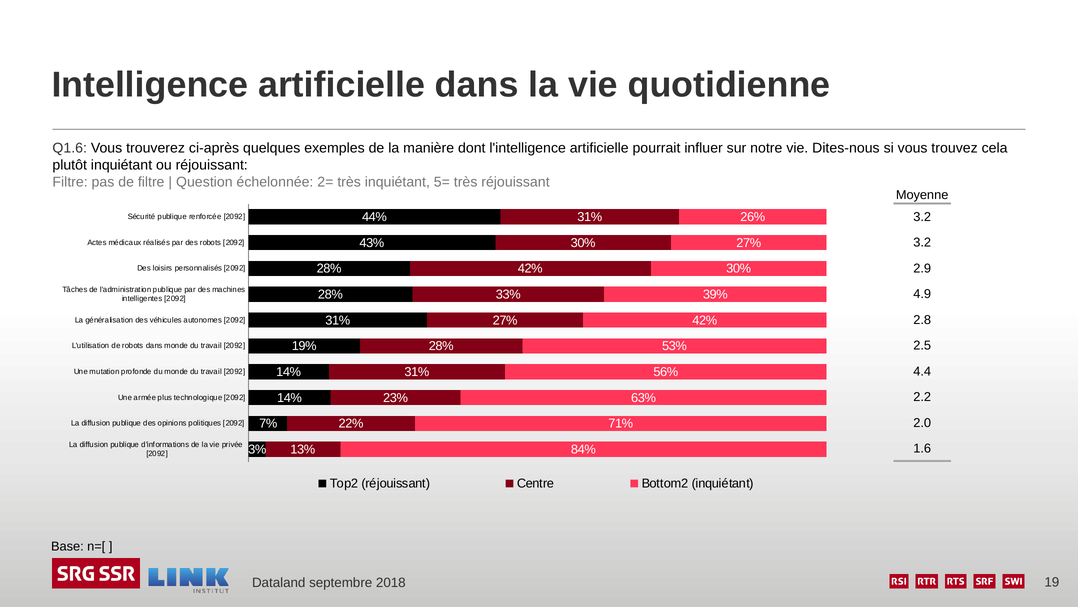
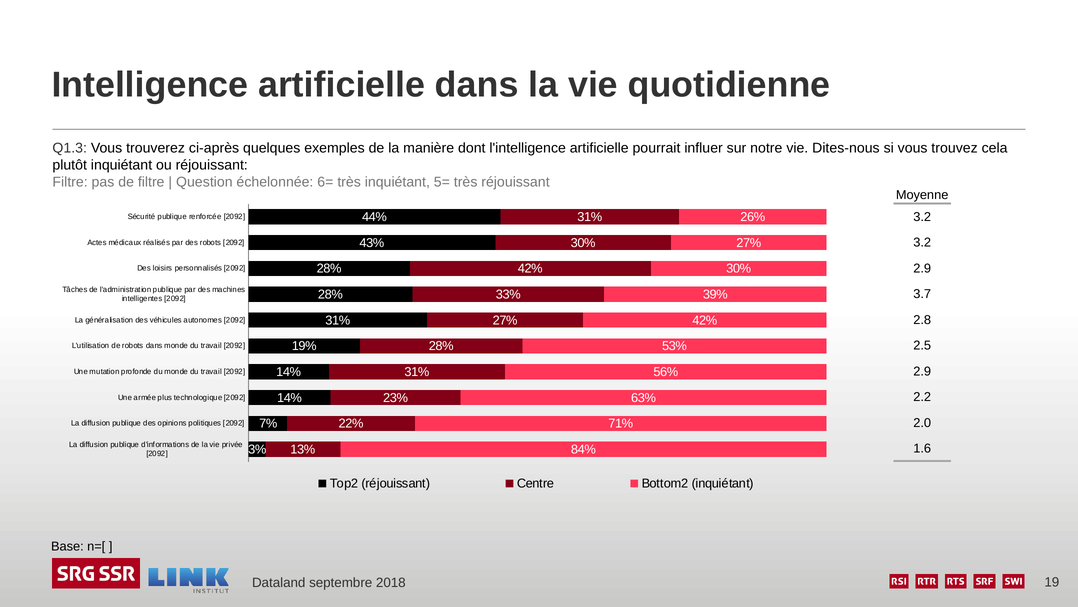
Q1.6: Q1.6 -> Q1.3
2=: 2= -> 6=
4.9: 4.9 -> 3.7
4.4 at (922, 371): 4.4 -> 2.9
